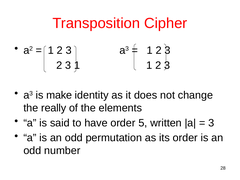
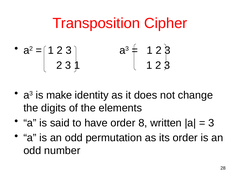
really: really -> digits
5: 5 -> 8
